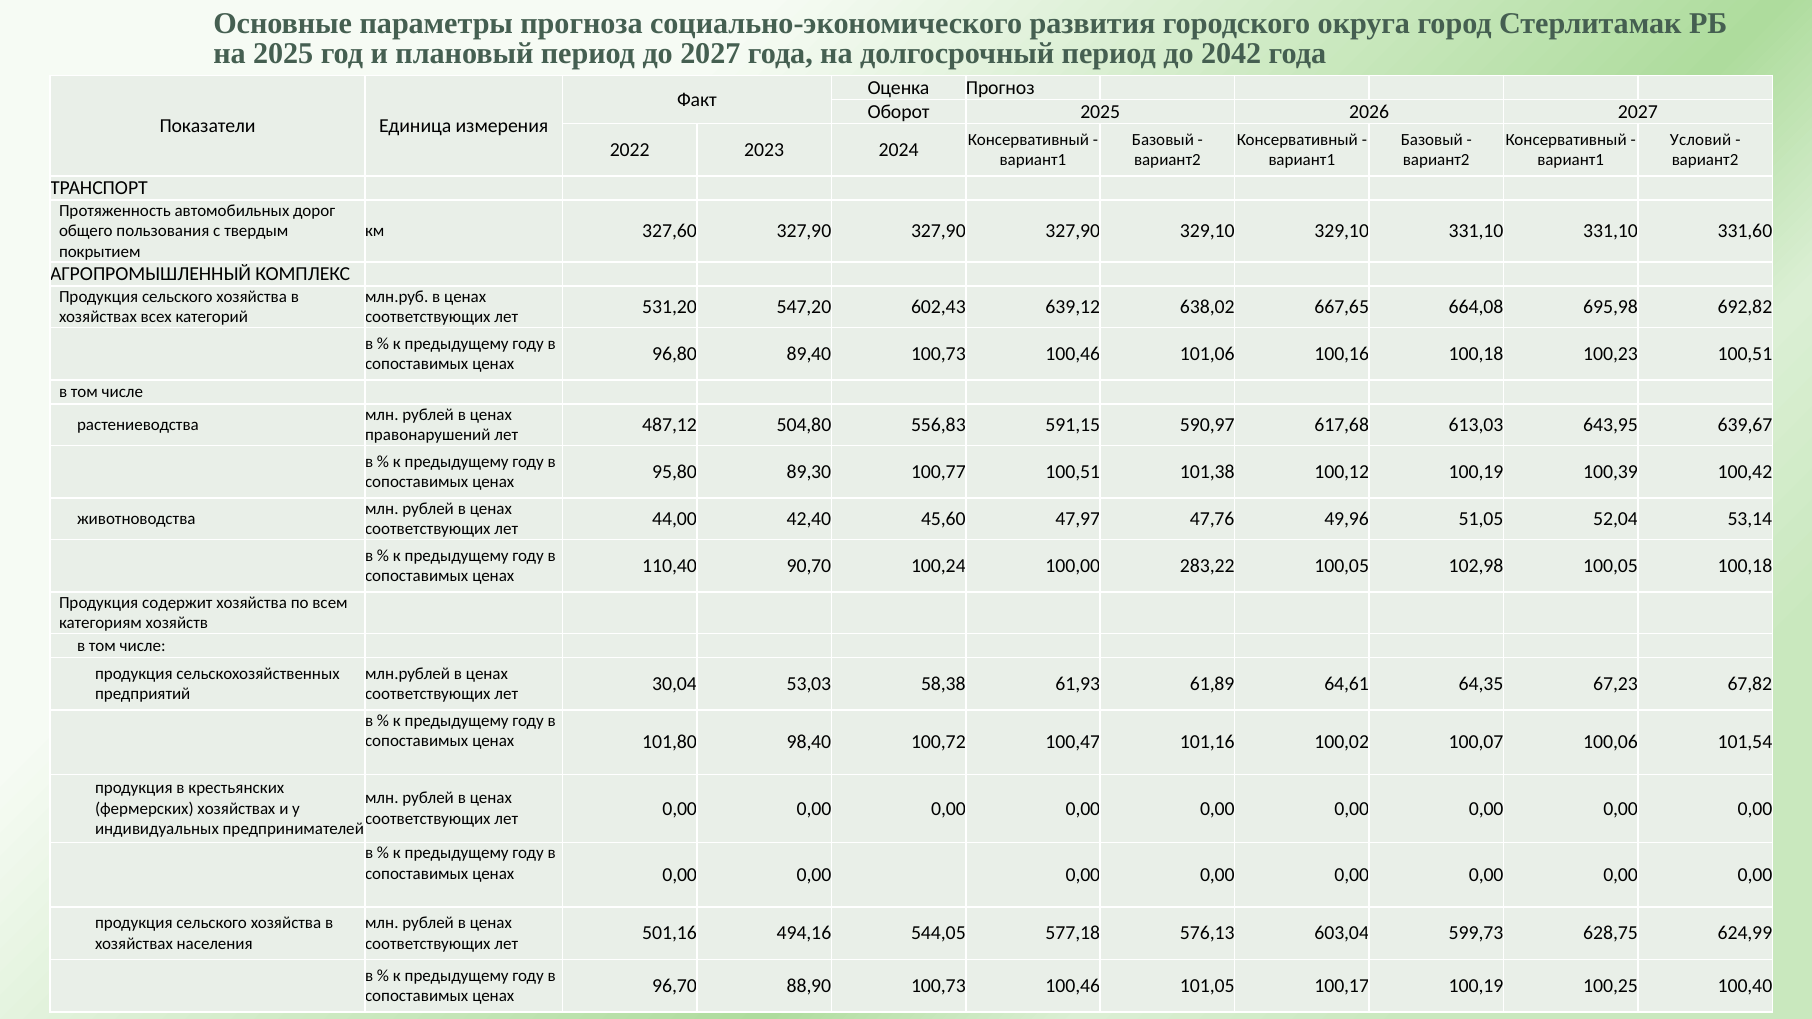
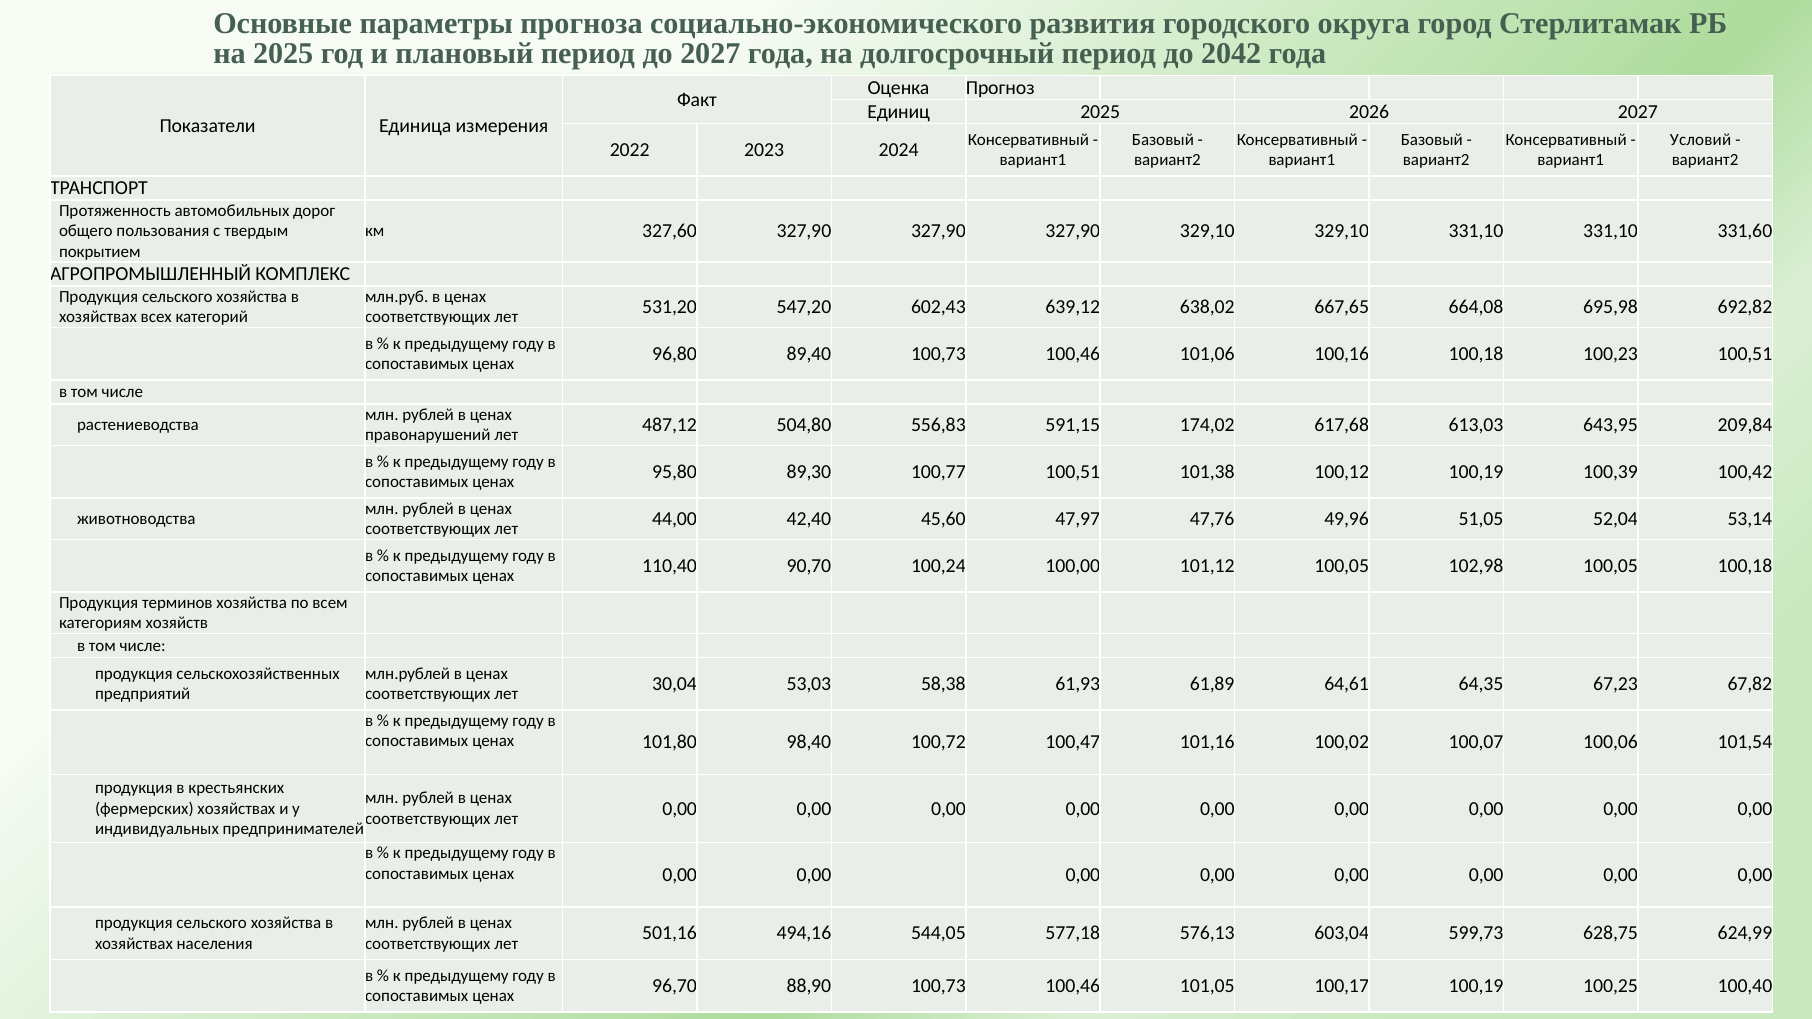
Оборот: Оборот -> Единиц
590,97: 590,97 -> 174,02
639,67: 639,67 -> 209,84
283,22: 283,22 -> 101,12
содержит: содержит -> терминов
